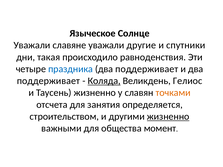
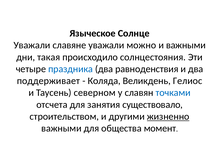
другие: другие -> можно
и спутники: спутники -> важными
равноденствия: равноденствия -> солнцестояния
поддерживает at (147, 69): поддерживает -> равноденствия
Коляда underline: present -> none
Таусень жизненно: жизненно -> северном
точками colour: orange -> blue
определяется: определяется -> существовало
